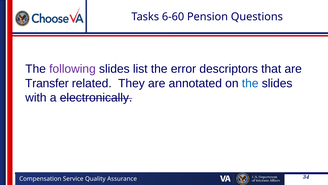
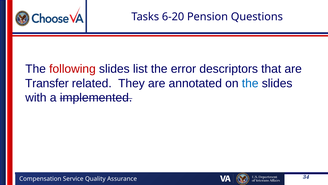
6-60: 6-60 -> 6-20
following colour: purple -> red
electronically: electronically -> implemented
